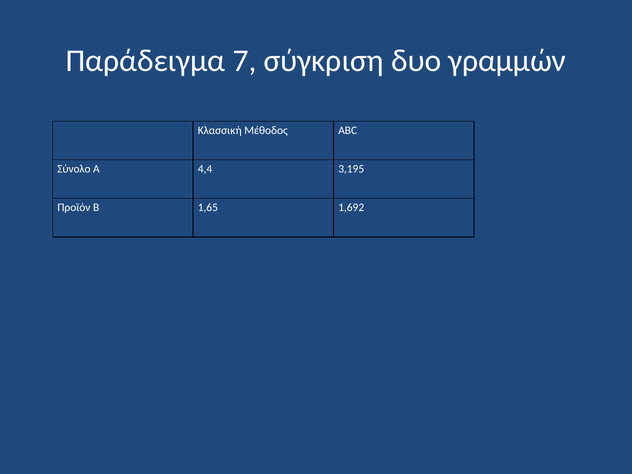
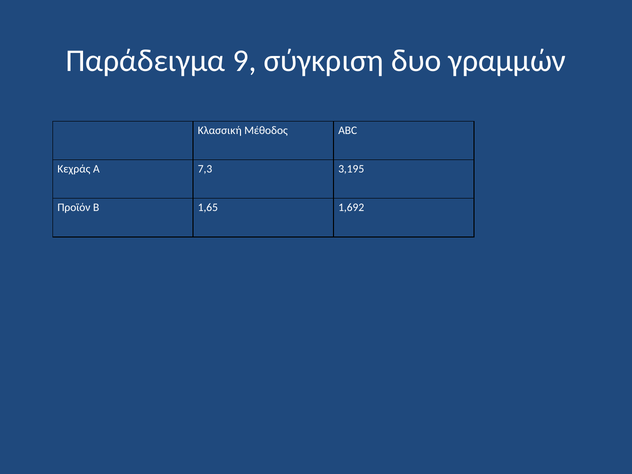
7: 7 -> 9
Σύνολο: Σύνολο -> Κεχράς
4,4: 4,4 -> 7,3
